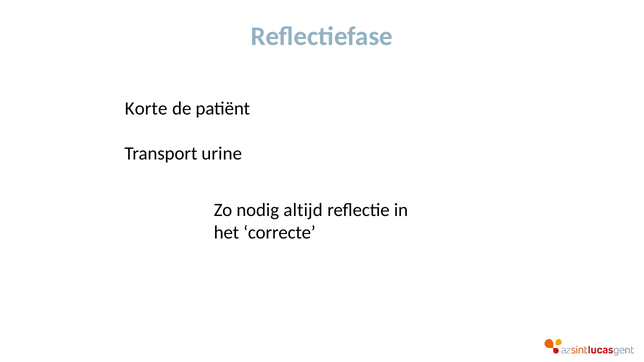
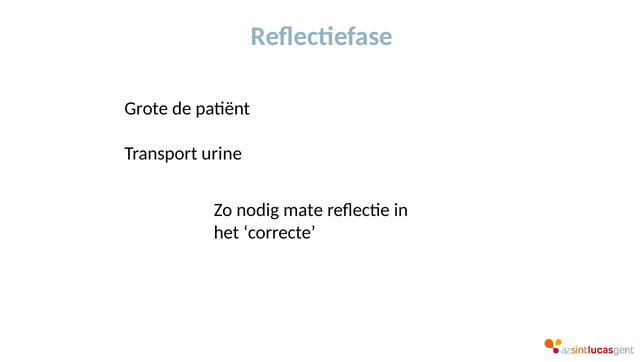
Korte: Korte -> Grote
altijd: altijd -> mate
